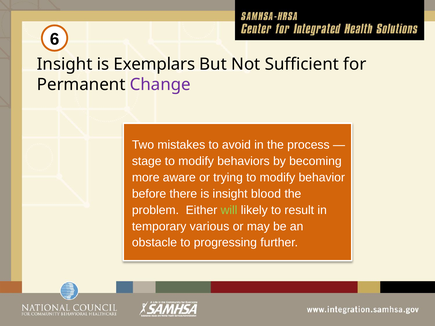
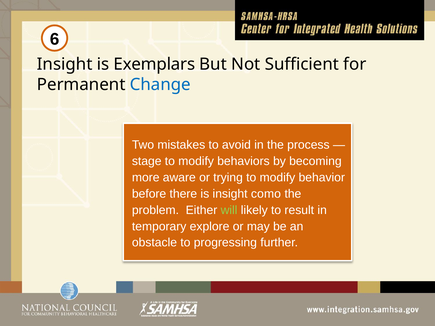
Change colour: purple -> blue
blood: blood -> como
various: various -> explore
